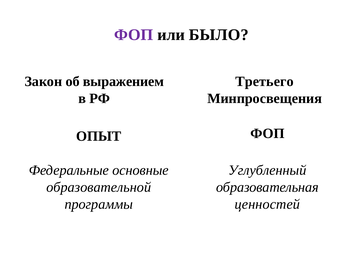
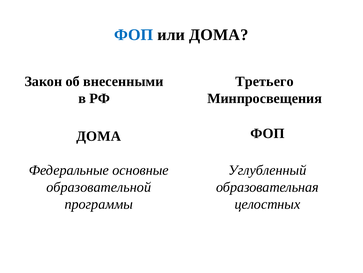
ФОП at (134, 35) colour: purple -> blue
или БЫЛО: БЫЛО -> ДОМА
выражением: выражением -> внесенными
ОПЫТ at (99, 136): ОПЫТ -> ДОМА
ценностей: ценностей -> целостных
